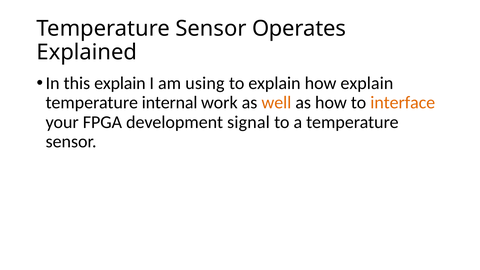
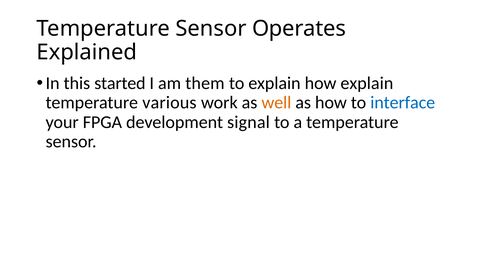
this explain: explain -> started
using: using -> them
internal: internal -> various
interface colour: orange -> blue
